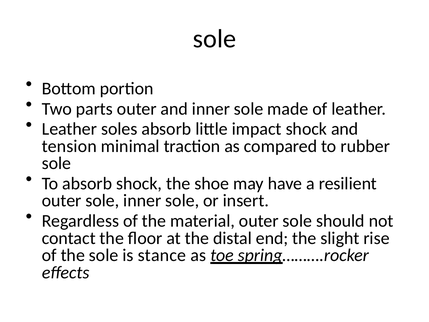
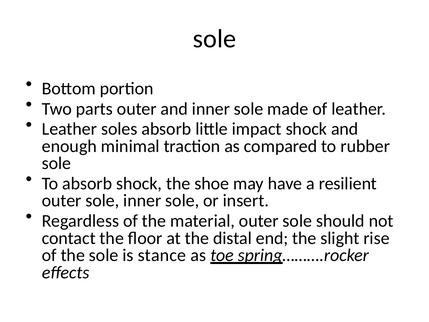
tension: tension -> enough
